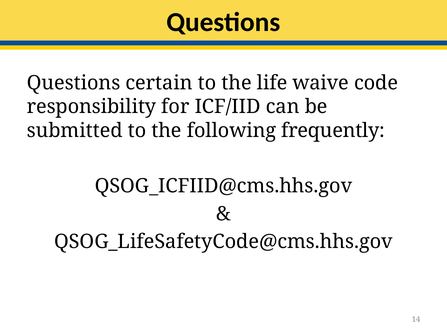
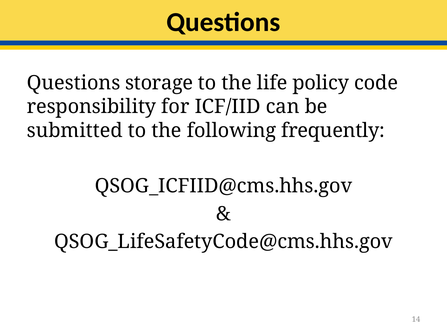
certain: certain -> storage
waive: waive -> policy
